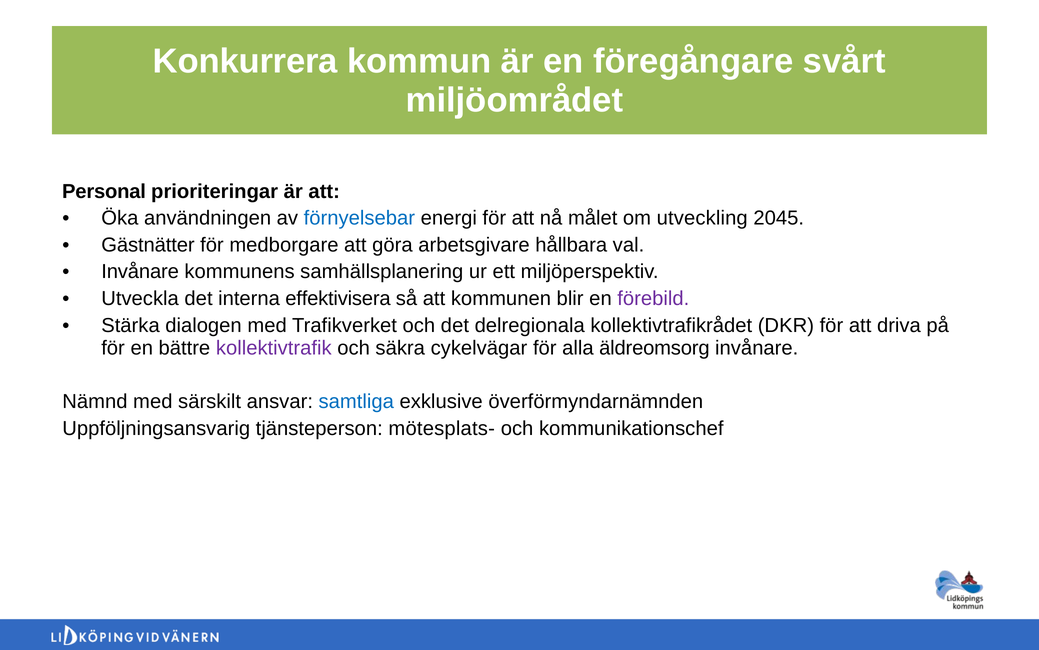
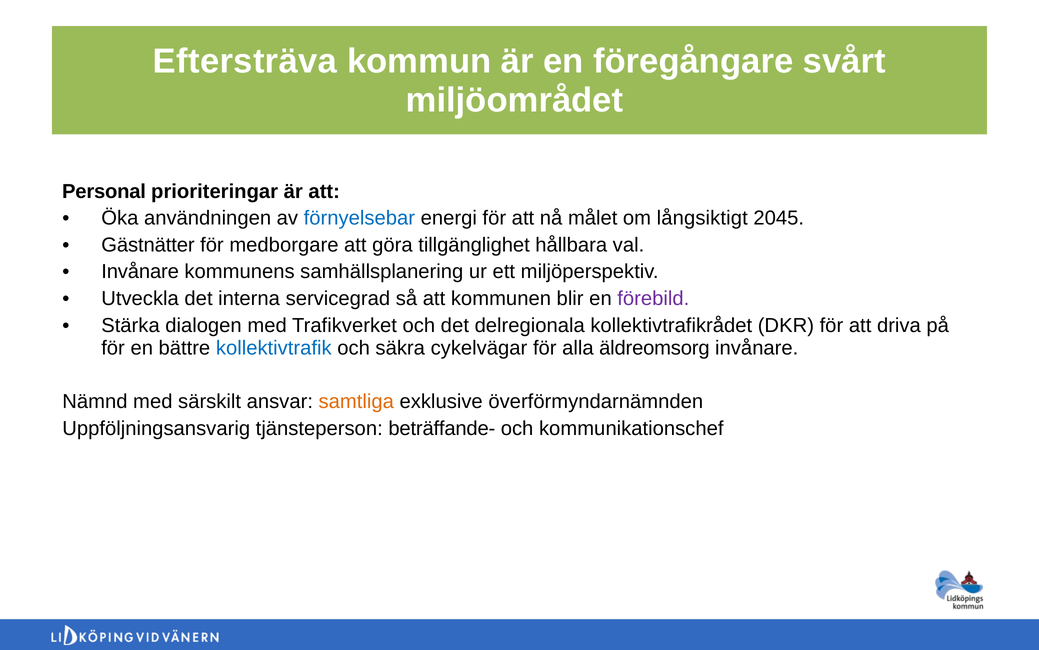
Konkurrera: Konkurrera -> Eftersträva
utveckling: utveckling -> långsiktigt
arbetsgivare: arbetsgivare -> tillgänglighet
effektivisera: effektivisera -> servicegrad
kollektivtrafik colour: purple -> blue
samtliga colour: blue -> orange
mötesplats-: mötesplats- -> beträffande-
